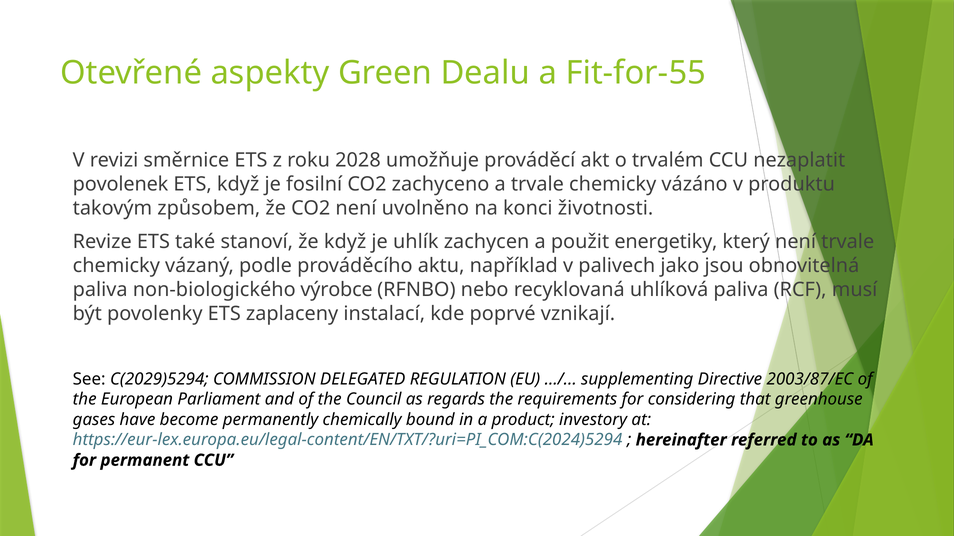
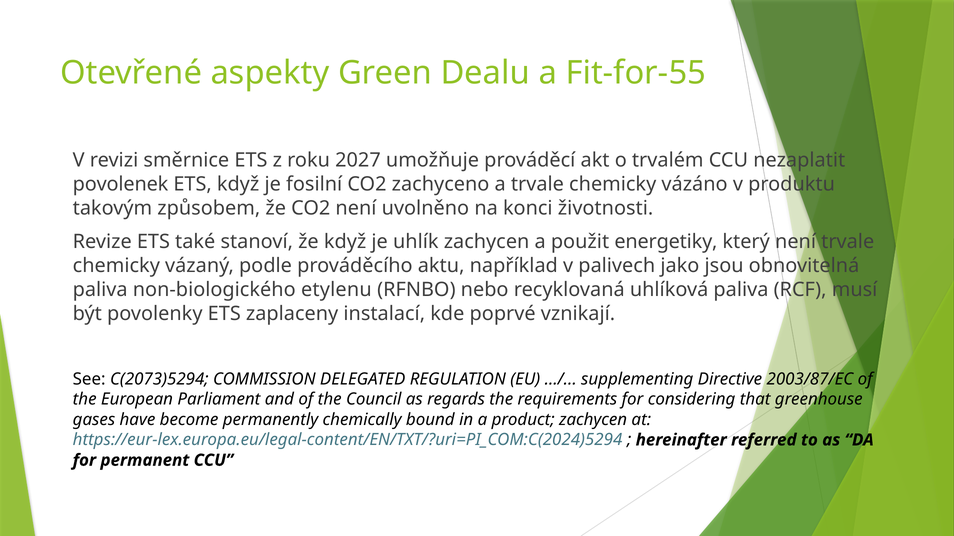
2028: 2028 -> 2027
výrobce: výrobce -> etylenu
C(2029)5294: C(2029)5294 -> C(2073)5294
product investory: investory -> zachycen
